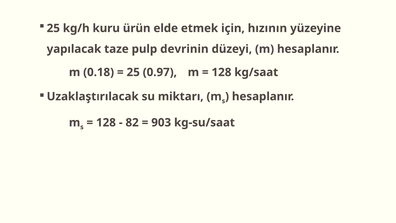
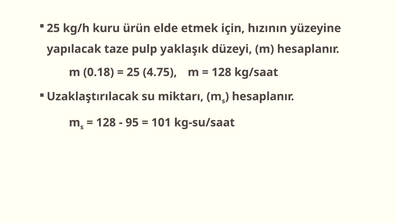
devrinin: devrinin -> yaklaşık
0.97: 0.97 -> 4.75
82: 82 -> 95
903: 903 -> 101
